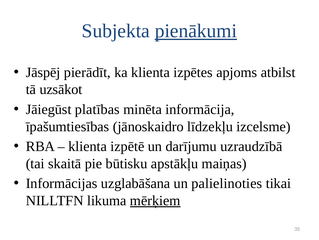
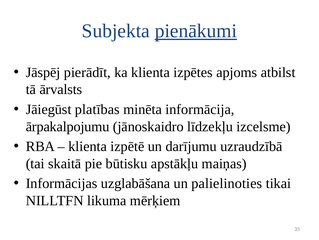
uzsākot: uzsākot -> ārvalsts
īpašumtiesības: īpašumtiesības -> ārpakalpojumu
mērķiem underline: present -> none
